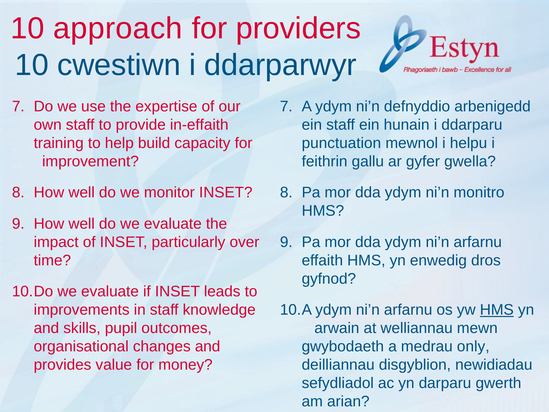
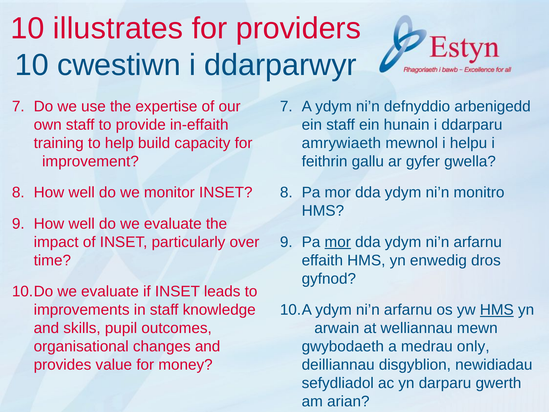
approach: approach -> illustrates
punctuation: punctuation -> amrywiaeth
mor at (338, 242) underline: none -> present
